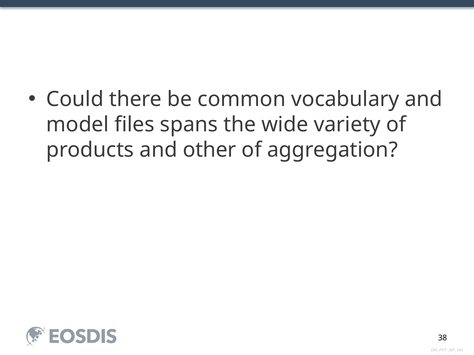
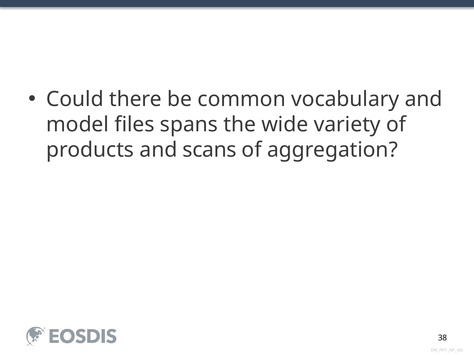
other: other -> scans
